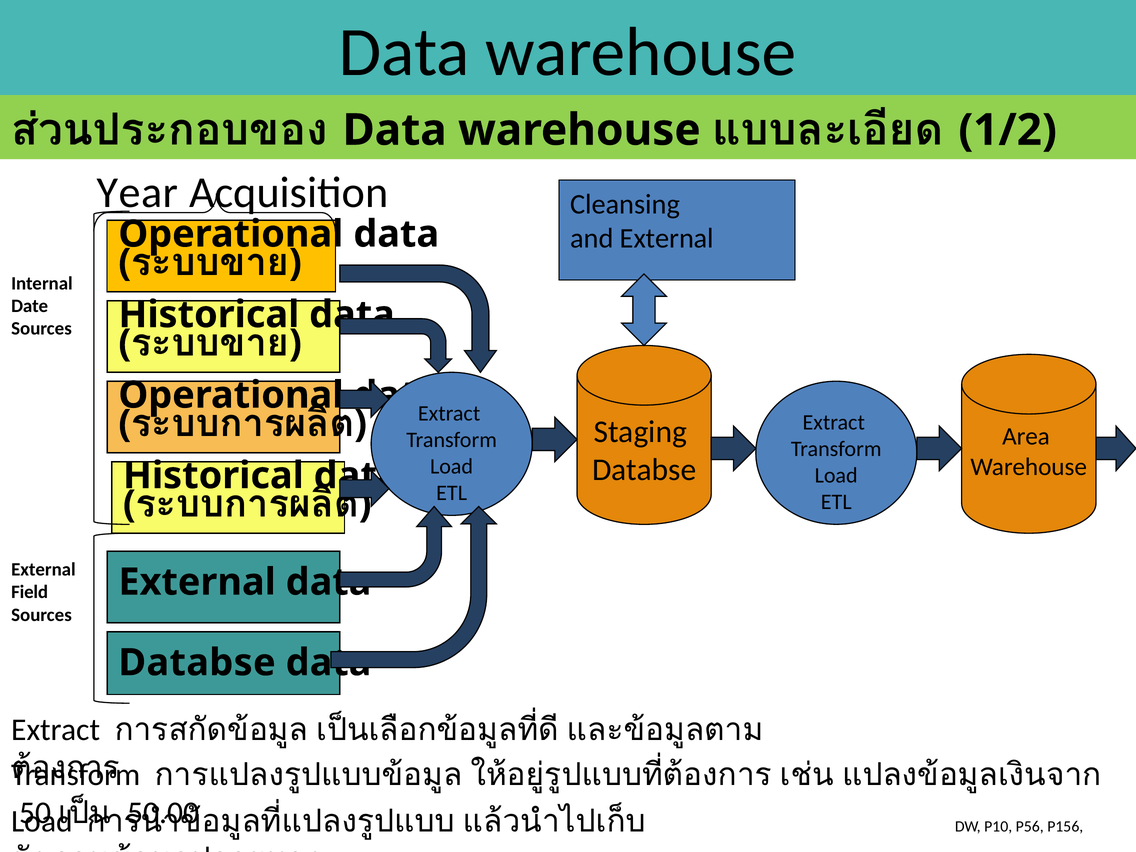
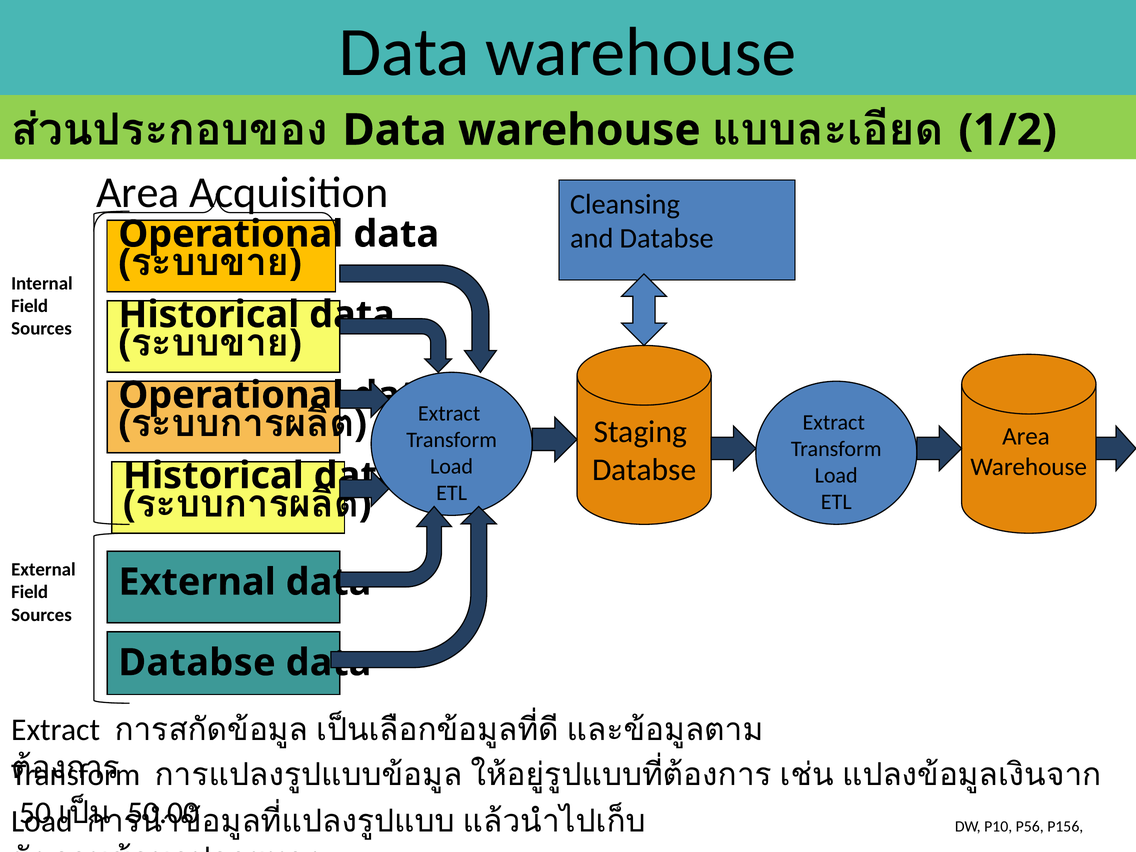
Year at (137, 193): Year -> Area
and External: External -> Databse
Date at (30, 306): Date -> Field
